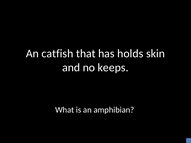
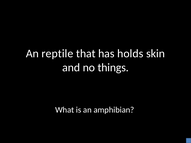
catfish: catfish -> reptile
keeps: keeps -> things
